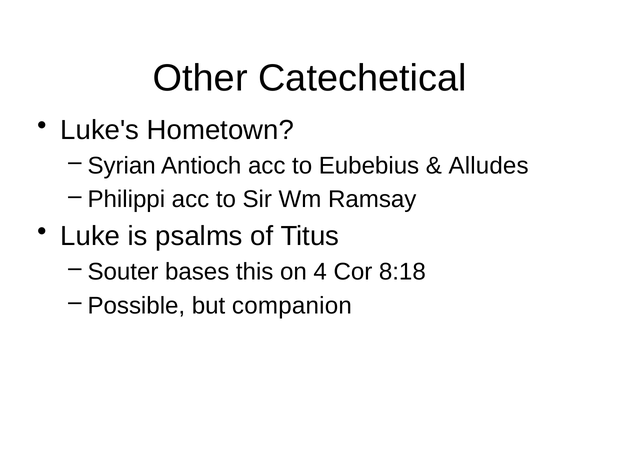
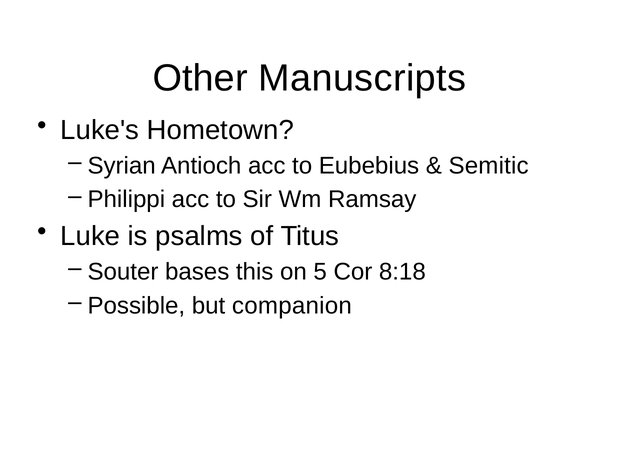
Catechetical: Catechetical -> Manuscripts
Alludes: Alludes -> Semitic
4: 4 -> 5
